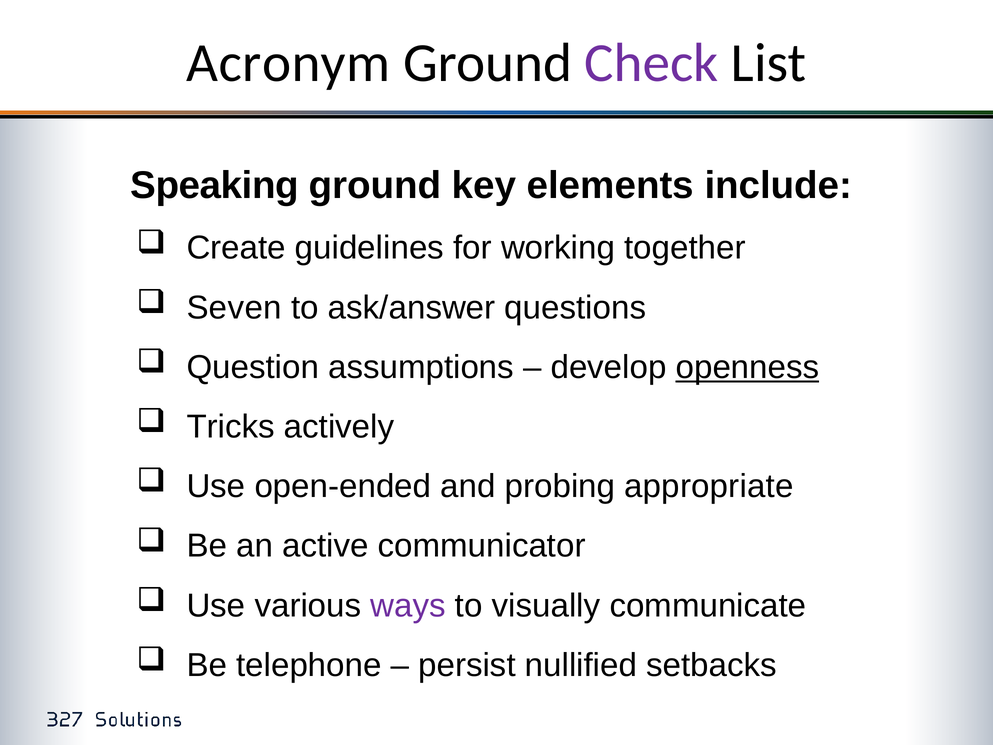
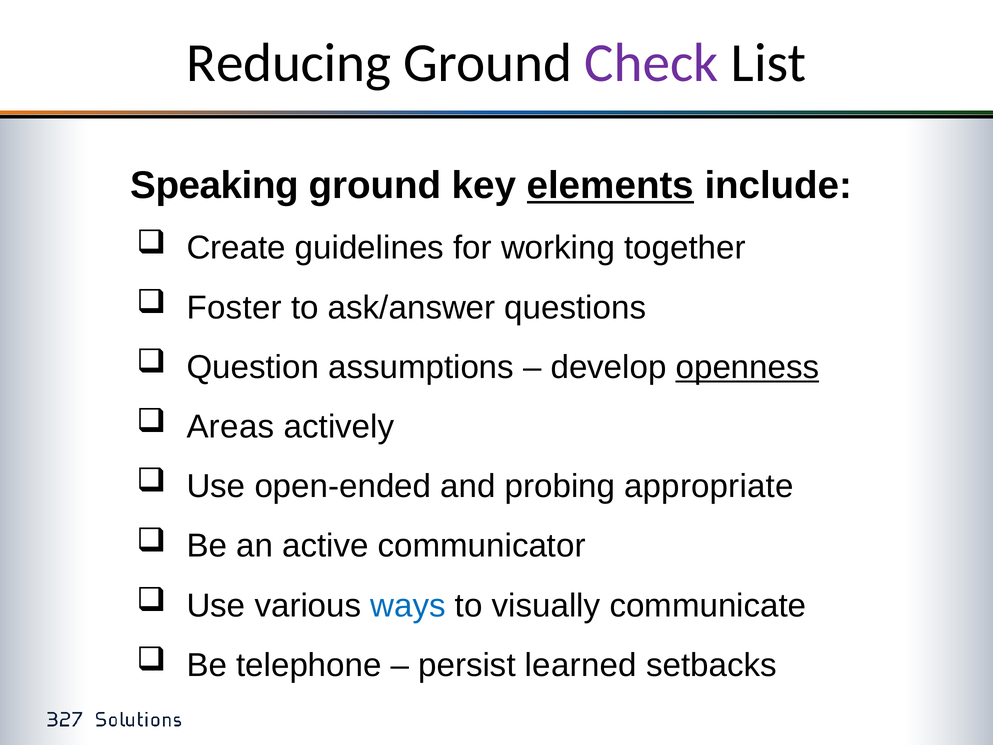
Acronym: Acronym -> Reducing
elements underline: none -> present
Seven: Seven -> Foster
Tricks: Tricks -> Areas
ways colour: purple -> blue
nullified: nullified -> learned
